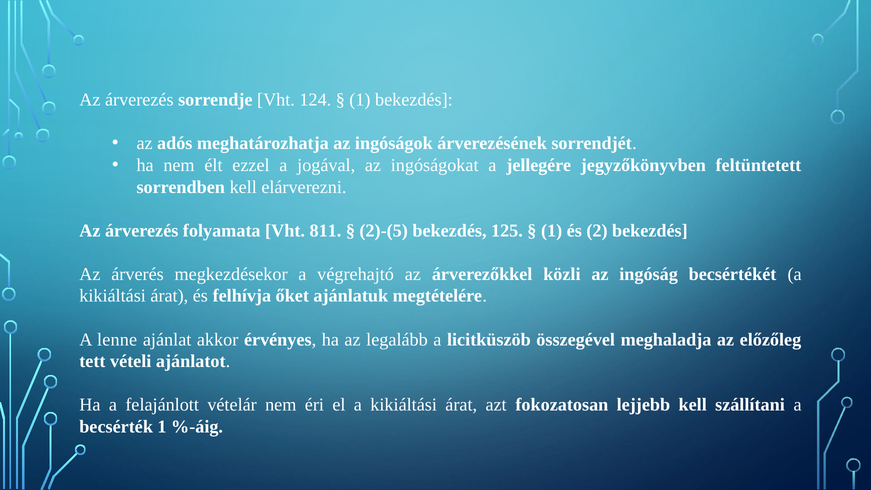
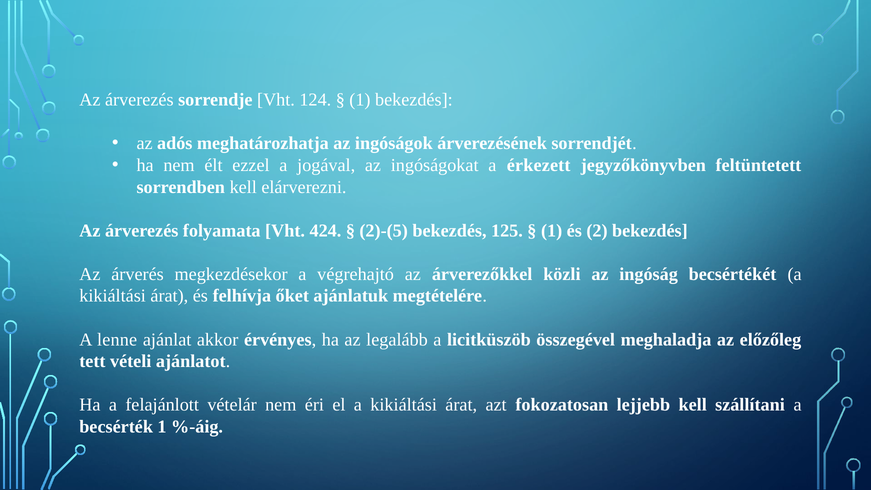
jellegére: jellegére -> érkezett
811: 811 -> 424
